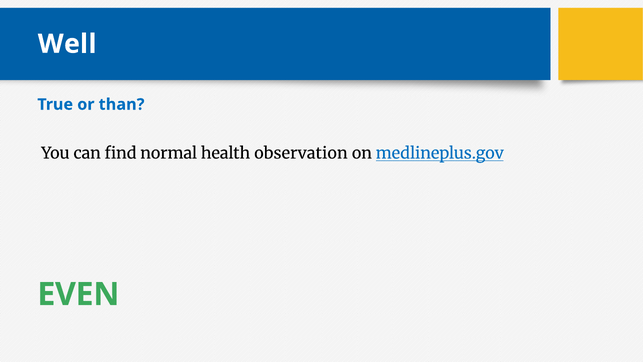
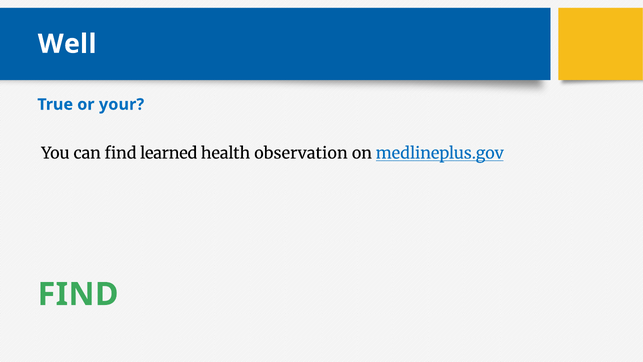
than: than -> your
normal: normal -> learned
EVEN at (78, 294): EVEN -> FIND
